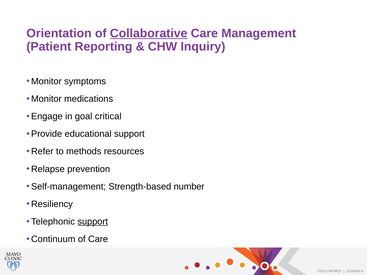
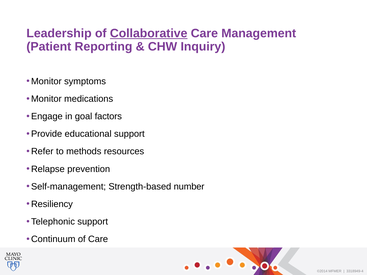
Orientation: Orientation -> Leadership
critical: critical -> factors
support at (93, 222) underline: present -> none
